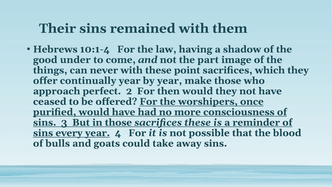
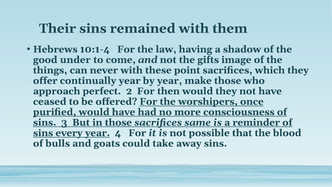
part: part -> gifts
sacrifices these: these -> same
